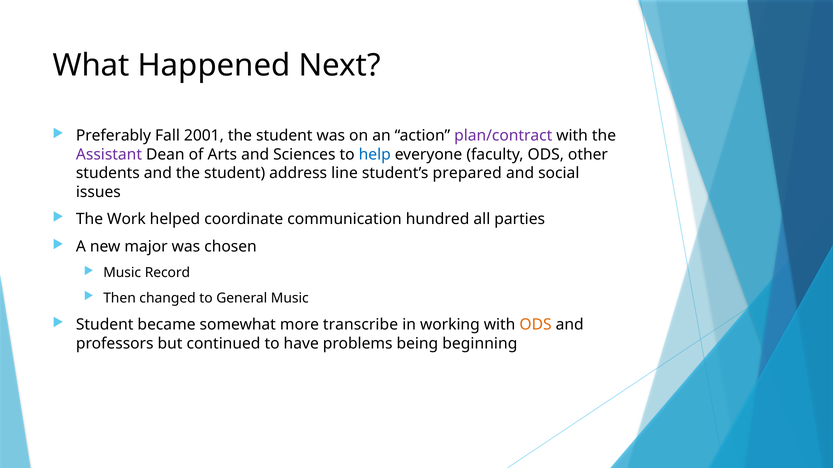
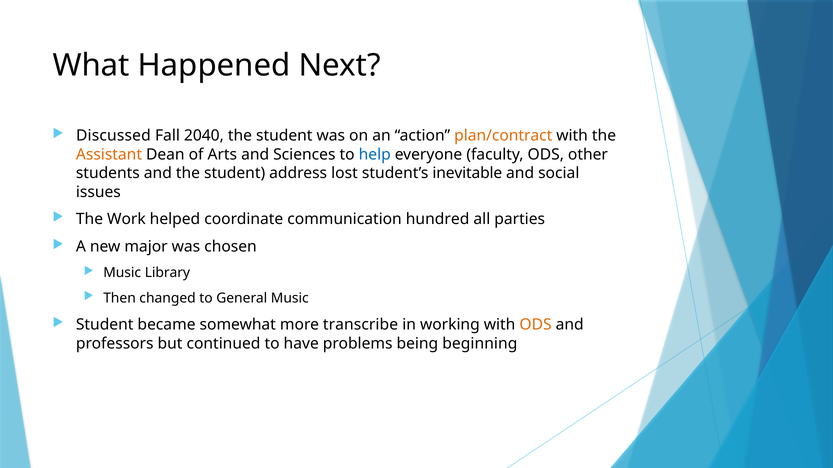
Preferably: Preferably -> Discussed
2001: 2001 -> 2040
plan/contract colour: purple -> orange
Assistant colour: purple -> orange
line: line -> lost
prepared: prepared -> inevitable
Record: Record -> Library
